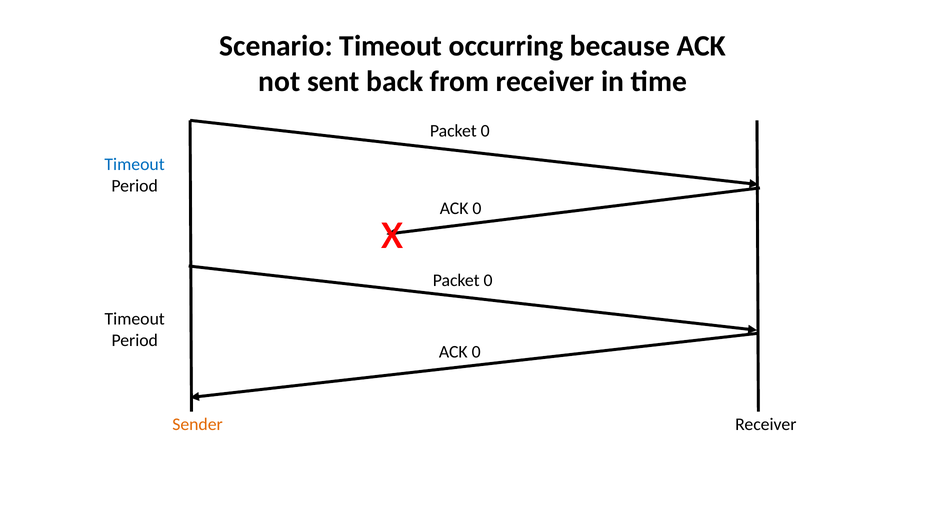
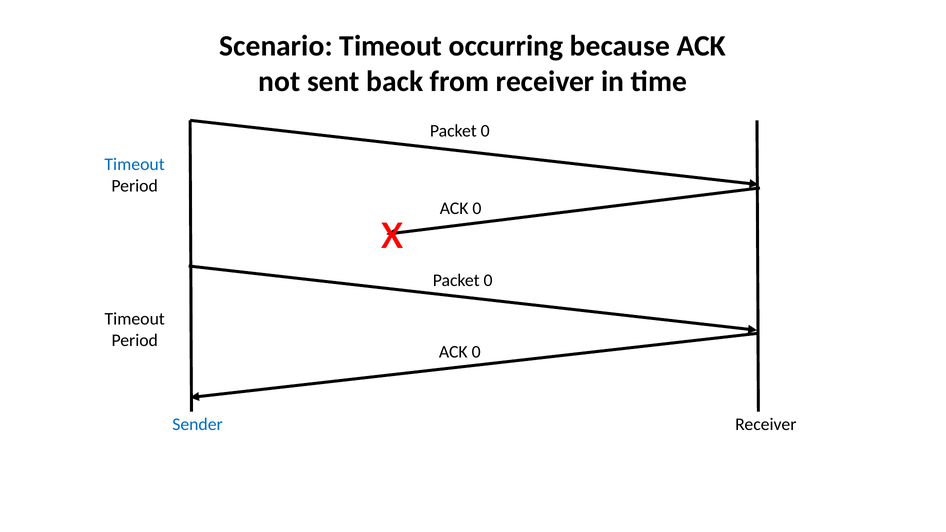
Sender colour: orange -> blue
